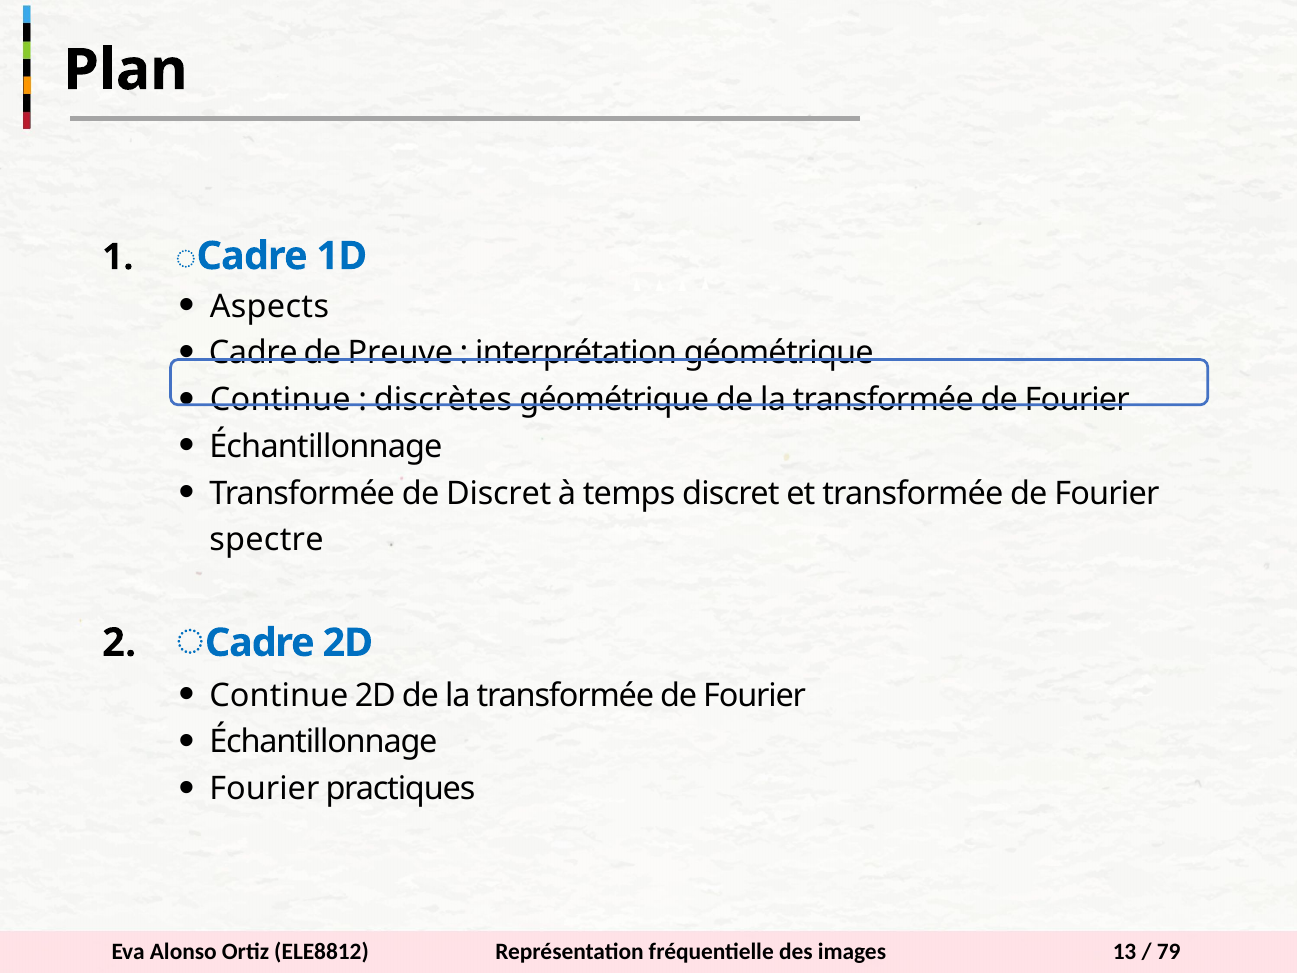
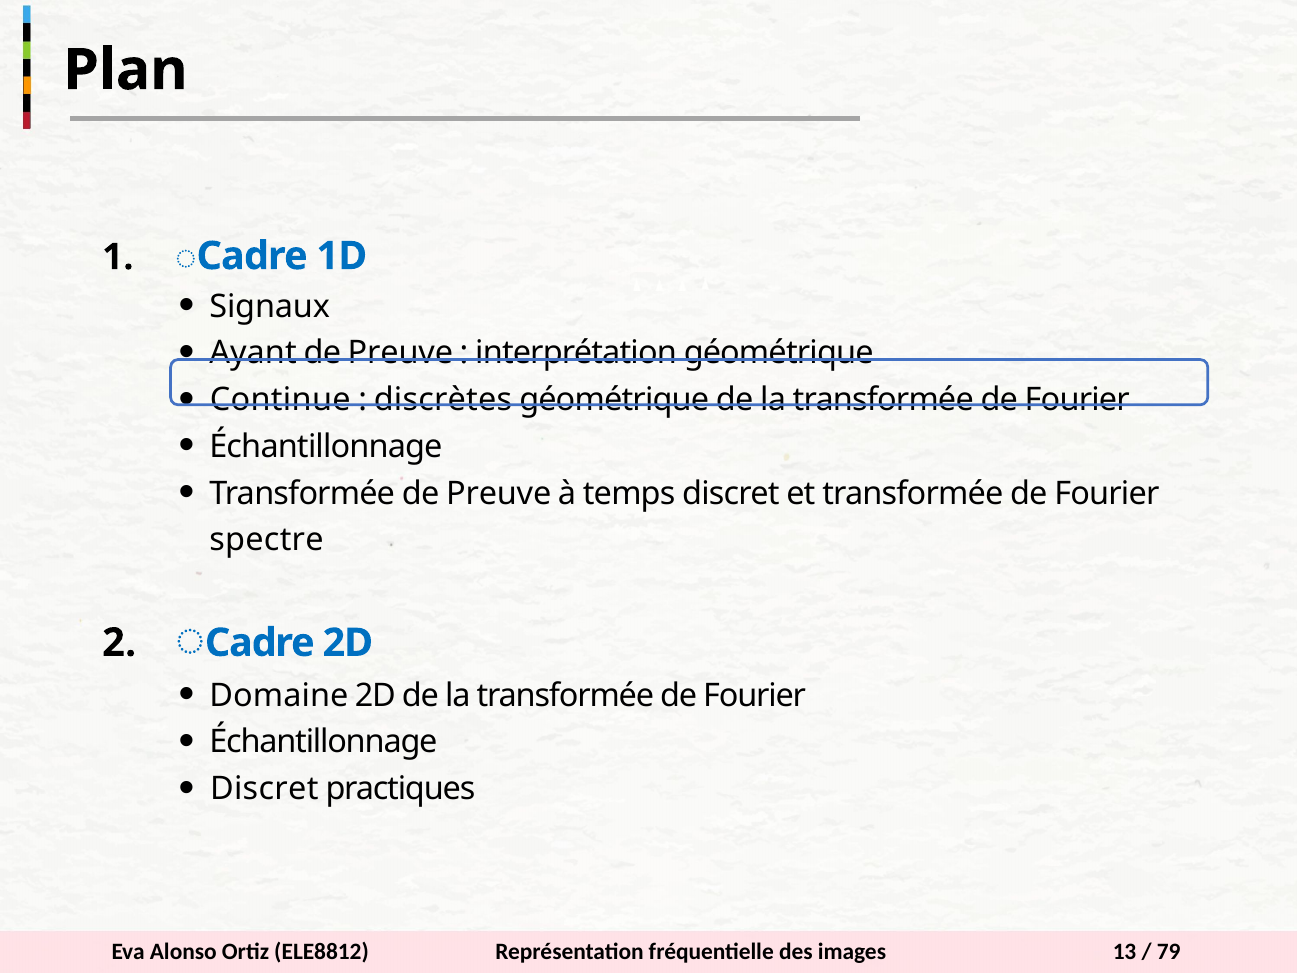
Aspects: Aspects -> Signaux
Cadre at (253, 353): Cadre -> Ayant
Transformée de Discret: Discret -> Preuve
Continue at (279, 695): Continue -> Domaine
Fourier at (264, 789): Fourier -> Discret
